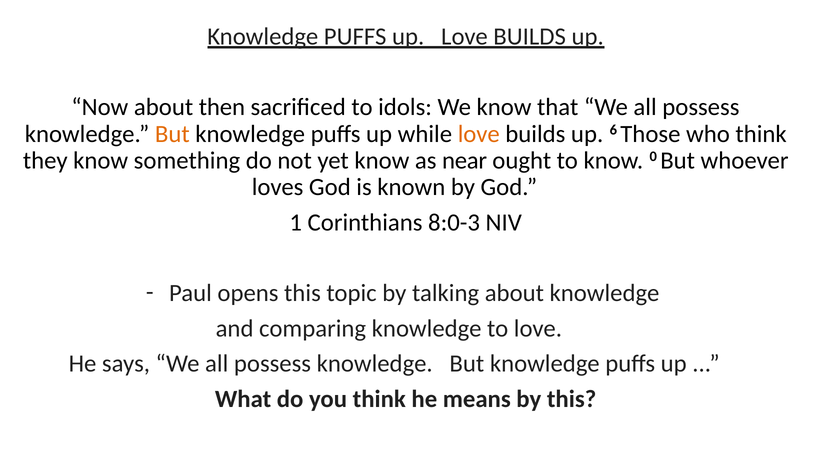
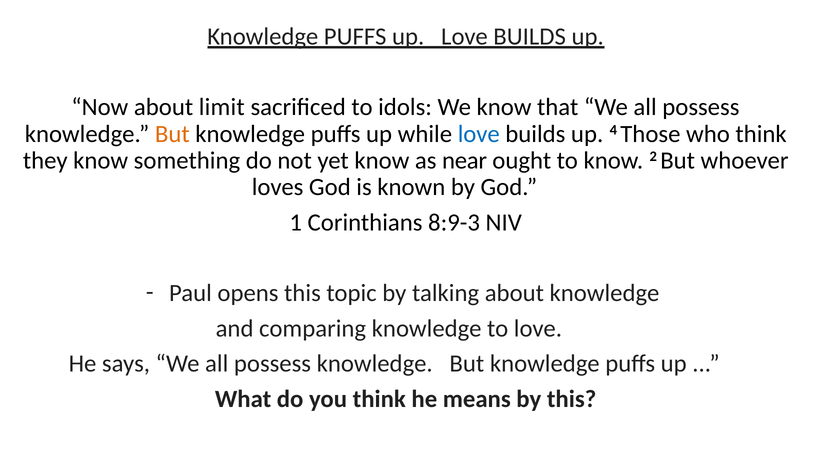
then: then -> limit
love at (479, 134) colour: orange -> blue
6: 6 -> 4
0: 0 -> 2
8:0-3: 8:0-3 -> 8:9-3
